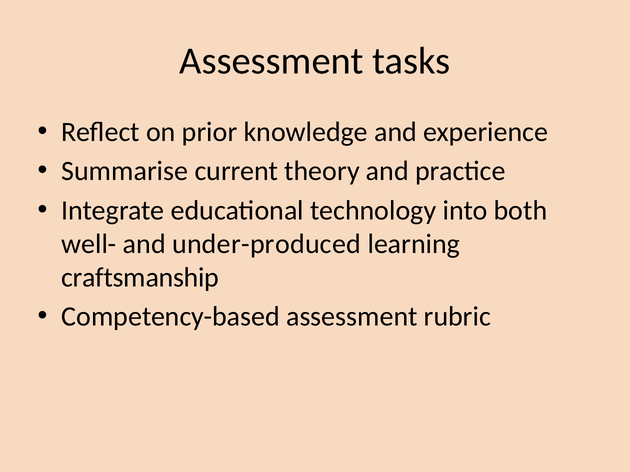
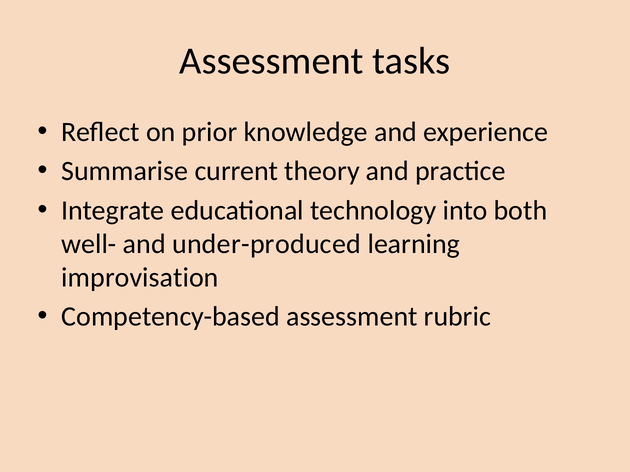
craftsmanship: craftsmanship -> improvisation
